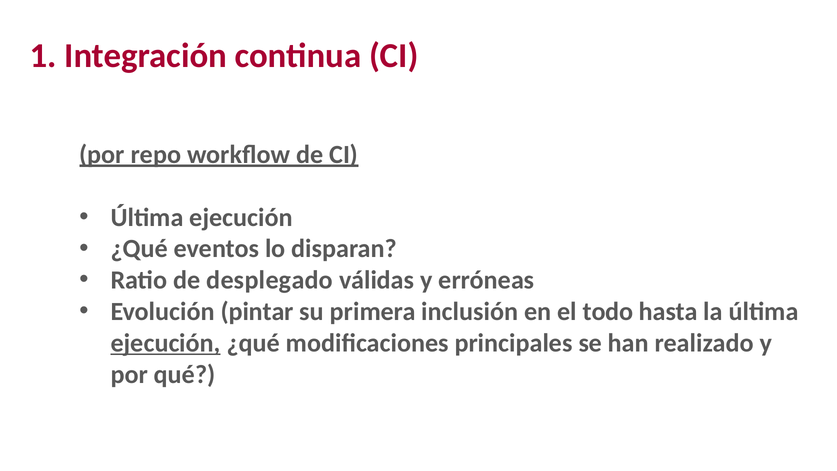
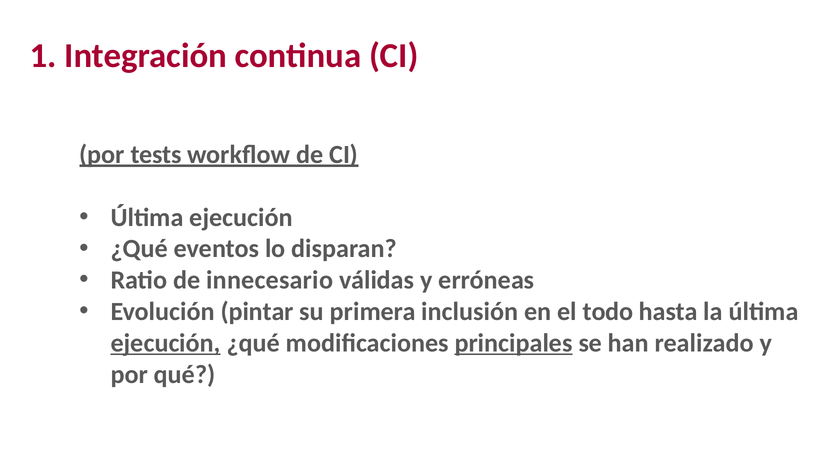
repo: repo -> tests
desplegado: desplegado -> innecesario
principales underline: none -> present
